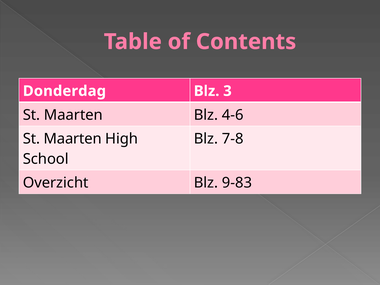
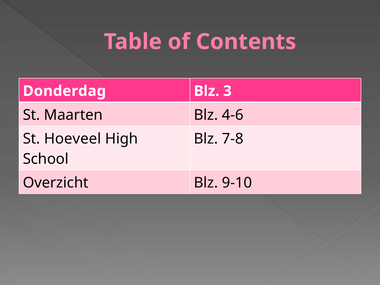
Maarten at (73, 139): Maarten -> Hoeveel
9-83: 9-83 -> 9-10
